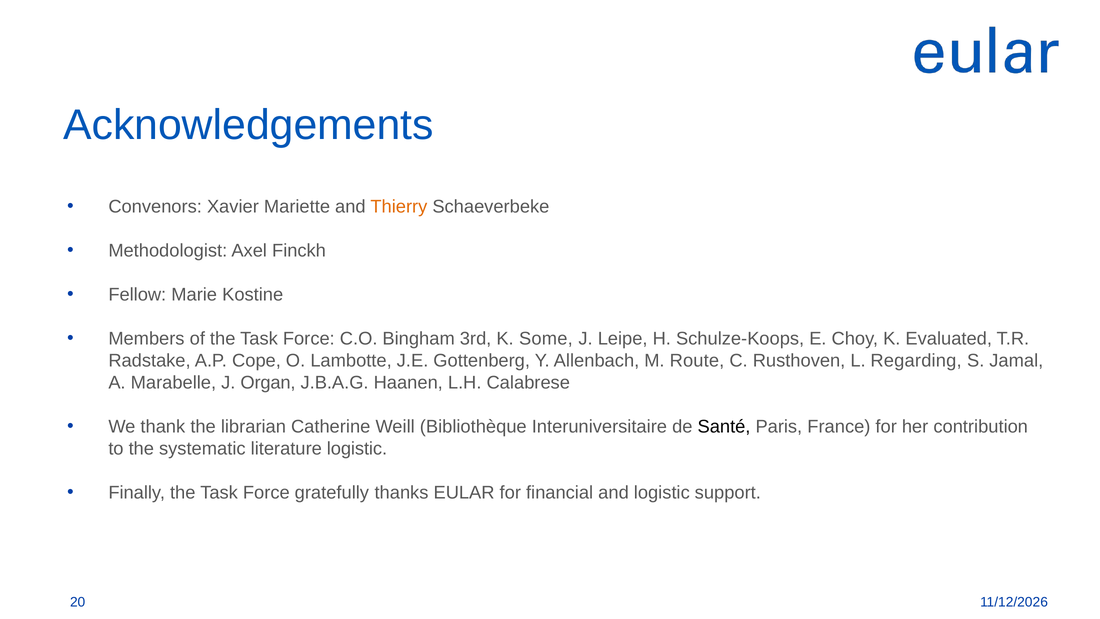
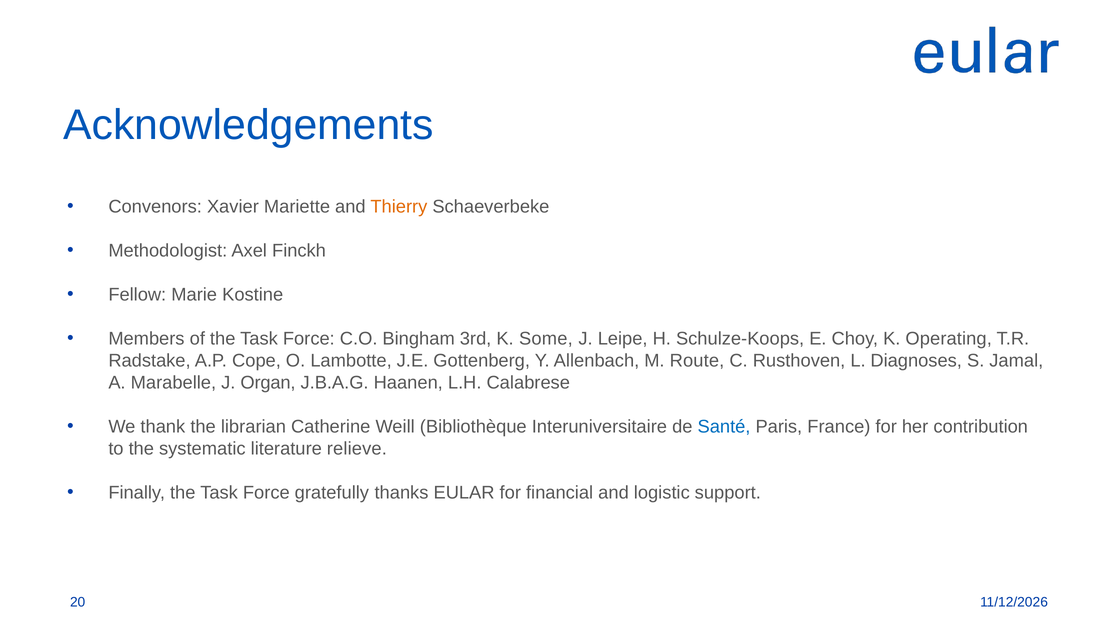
Evaluated: Evaluated -> Operating
Regarding: Regarding -> Diagnoses
Santé colour: black -> blue
literature logistic: logistic -> relieve
